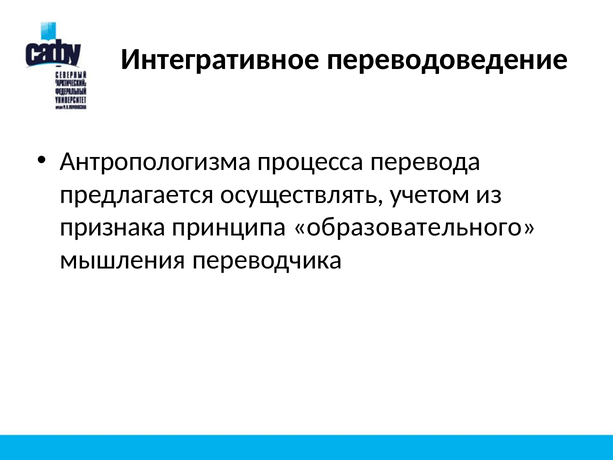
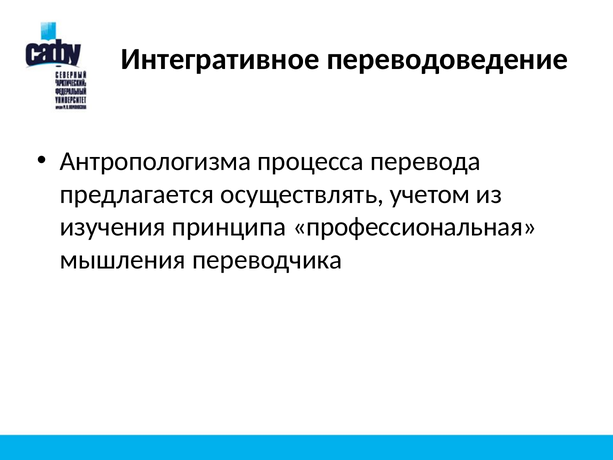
признака: признака -> изучения
образовательного: образовательного -> профессиональная
